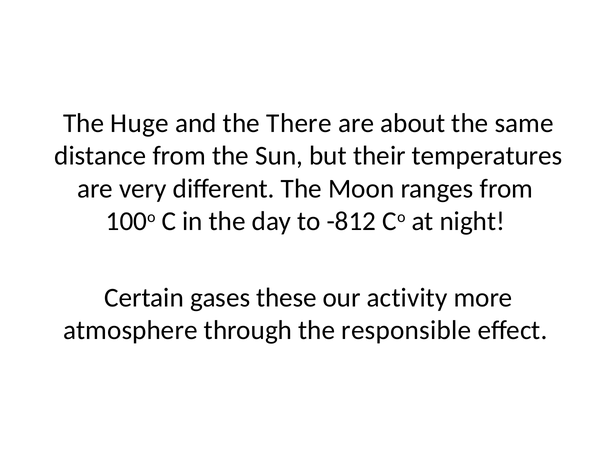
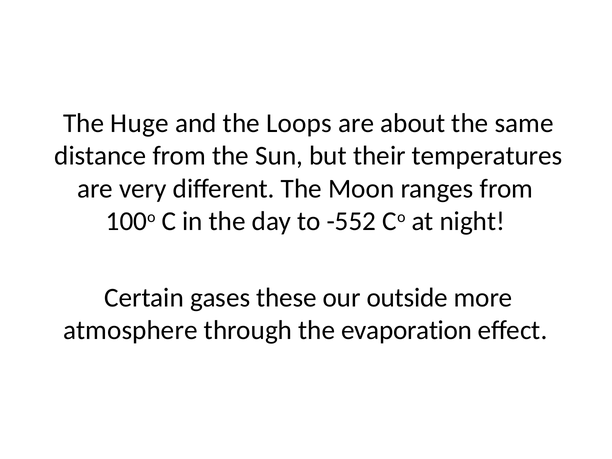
There: There -> Loops
-812: -812 -> -552
activity: activity -> outside
responsible: responsible -> evaporation
